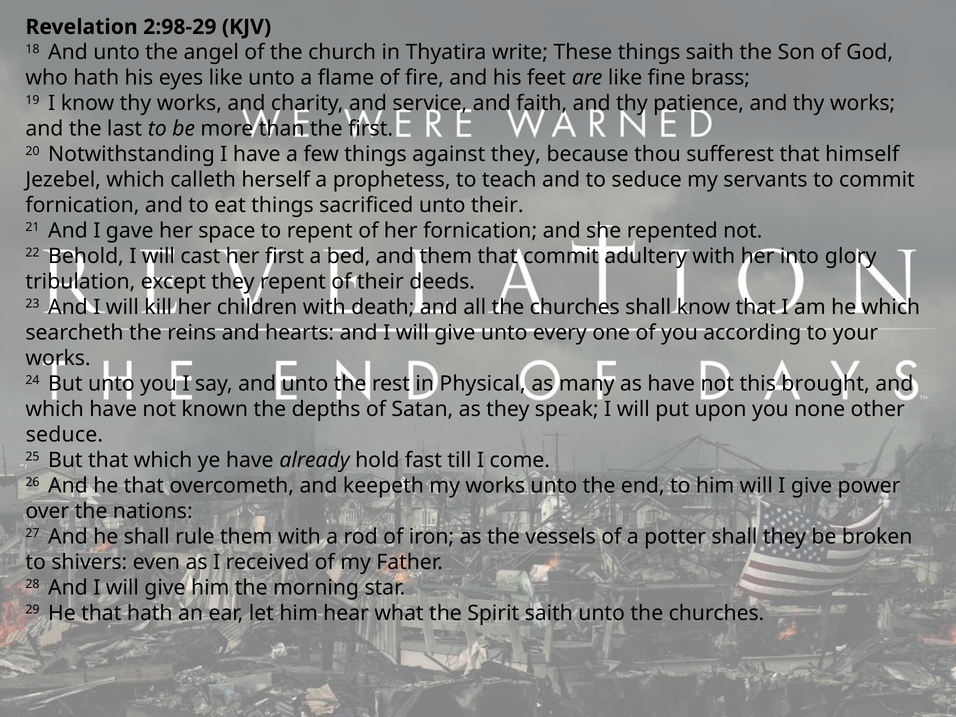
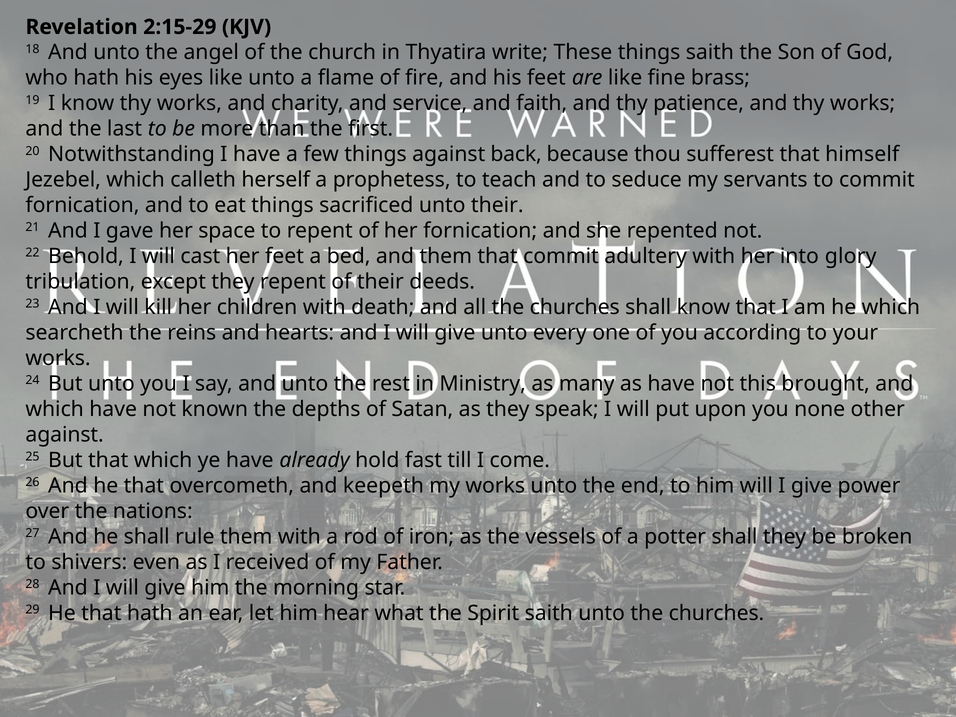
2:98-29: 2:98-29 -> 2:15-29
against they: they -> back
her first: first -> feet
Physical: Physical -> Ministry
seduce at (64, 435): seduce -> against
